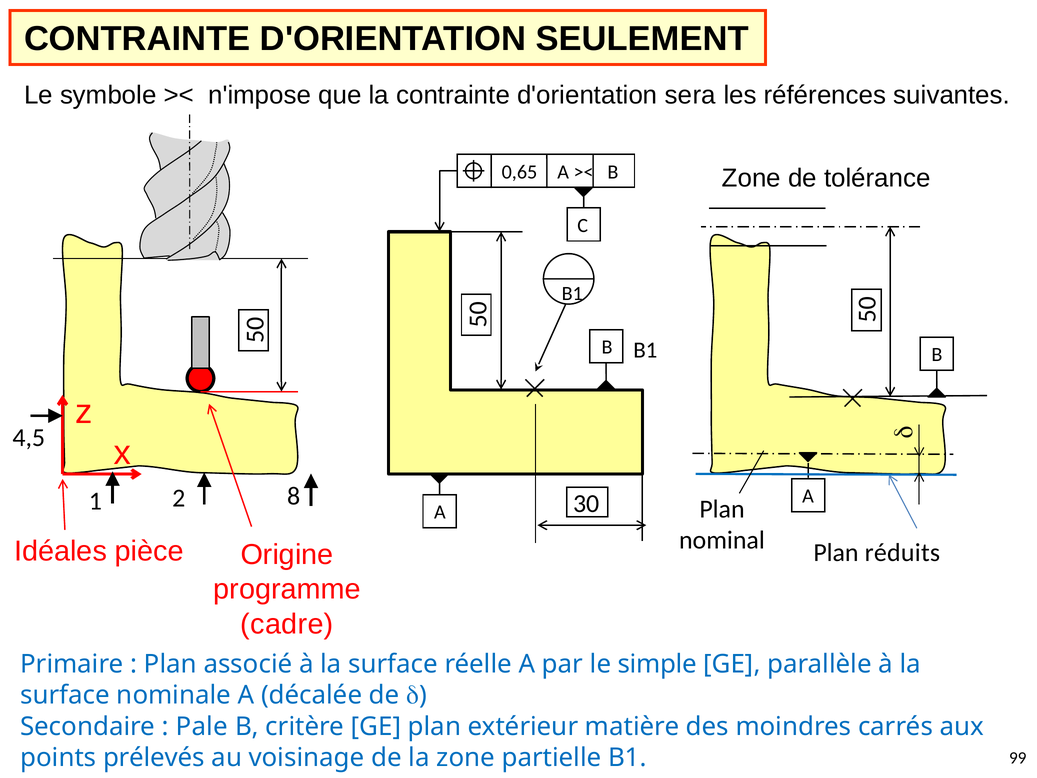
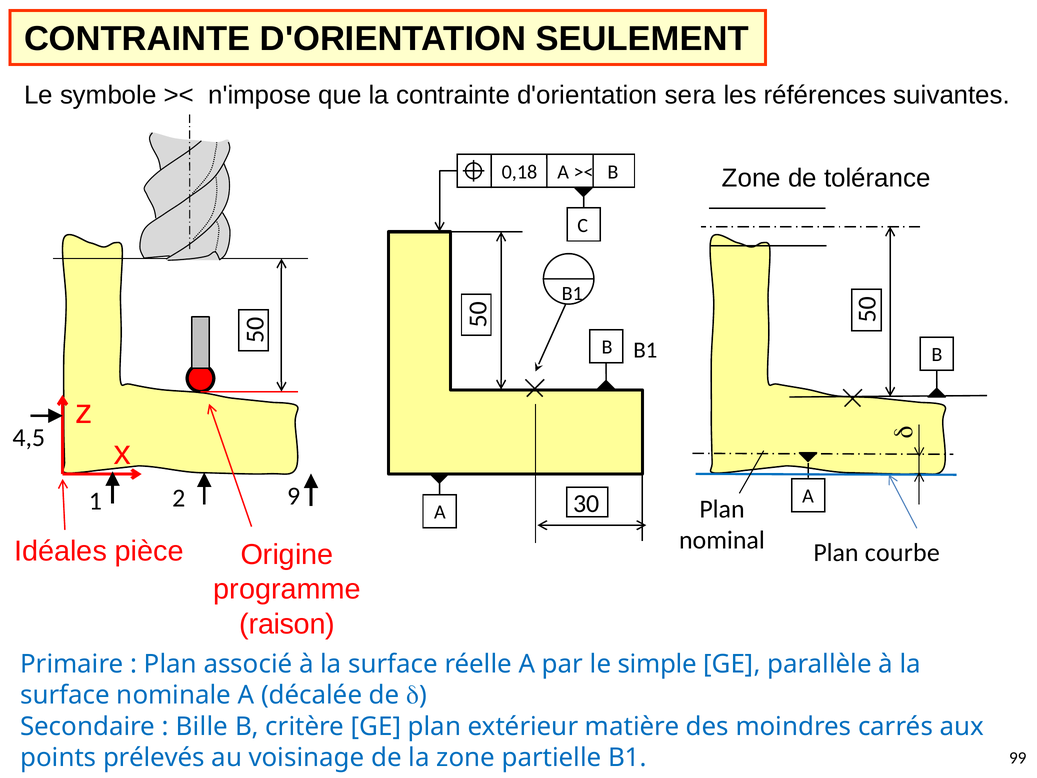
0,65: 0,65 -> 0,18
8: 8 -> 9
réduits: réduits -> courbe
cadre: cadre -> raison
Pale: Pale -> Bille
